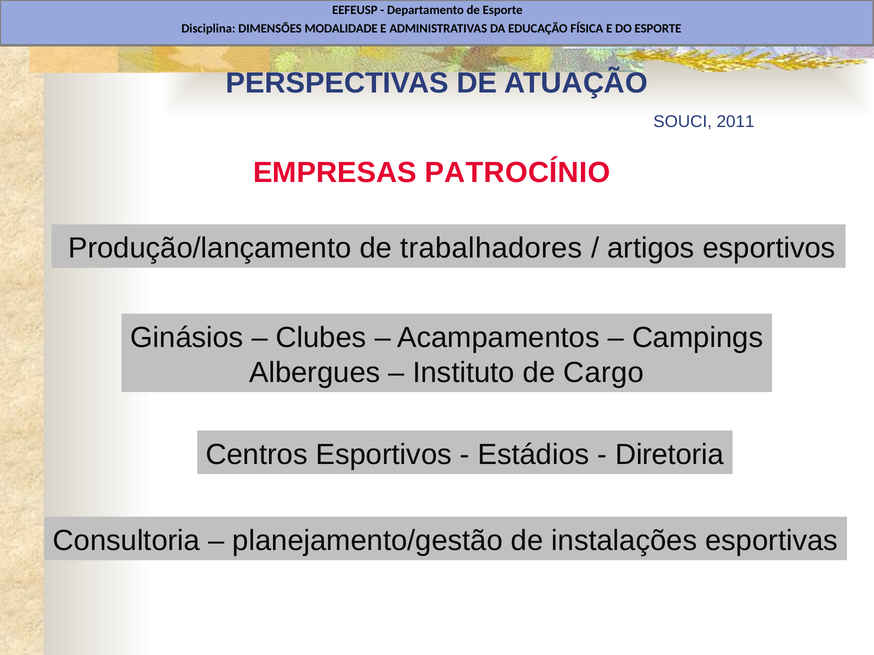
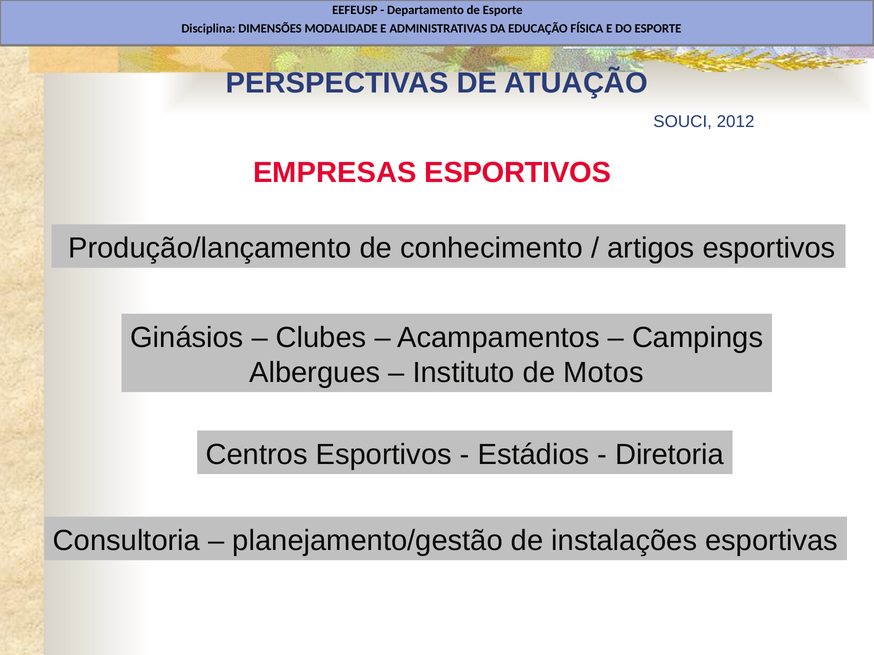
2011: 2011 -> 2012
EMPRESAS PATROCÍNIO: PATROCÍNIO -> ESPORTIVOS
trabalhadores: trabalhadores -> conhecimento
Cargo: Cargo -> Motos
